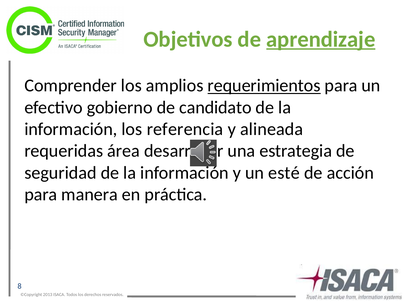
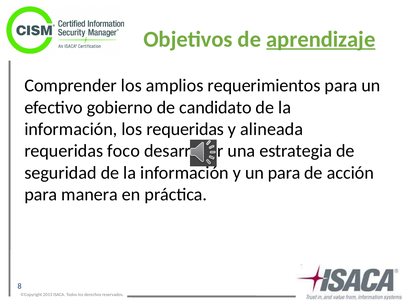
requerimientos underline: present -> none
los referencia: referencia -> requeridas
área: área -> foco
un esté: esté -> para
